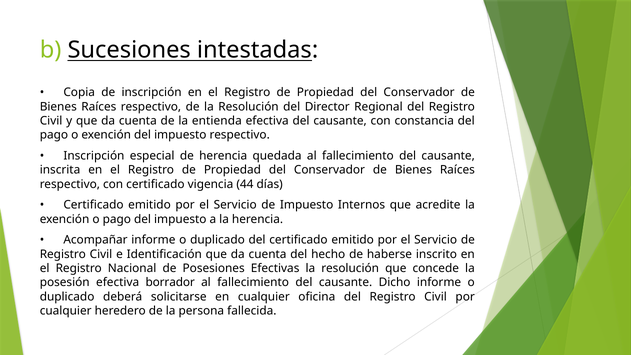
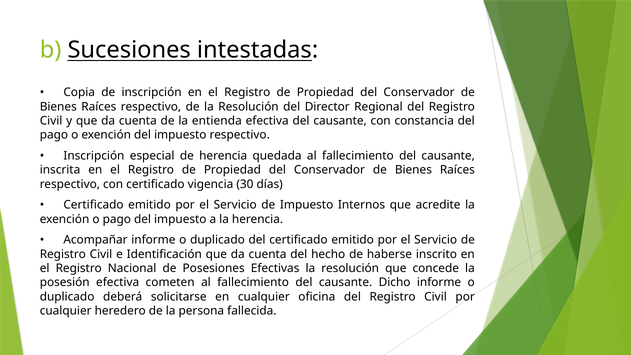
44: 44 -> 30
borrador: borrador -> cometen
